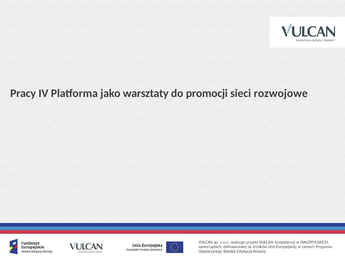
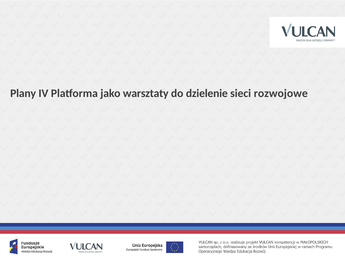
Pracy: Pracy -> Plany
promocji: promocji -> dzielenie
